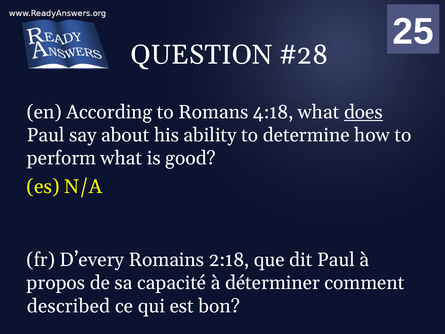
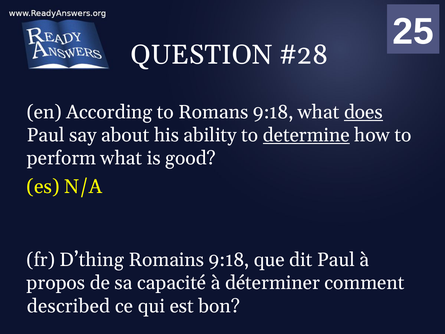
Romans 4:18: 4:18 -> 9:18
determine underline: none -> present
D’every: D’every -> D’thing
Romains 2:18: 2:18 -> 9:18
